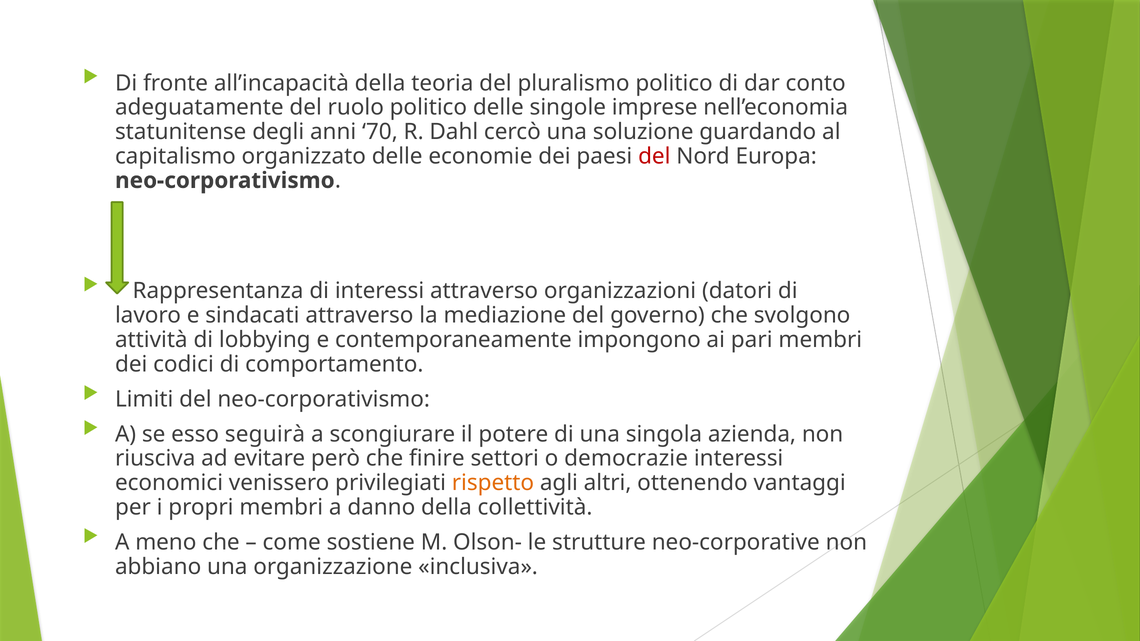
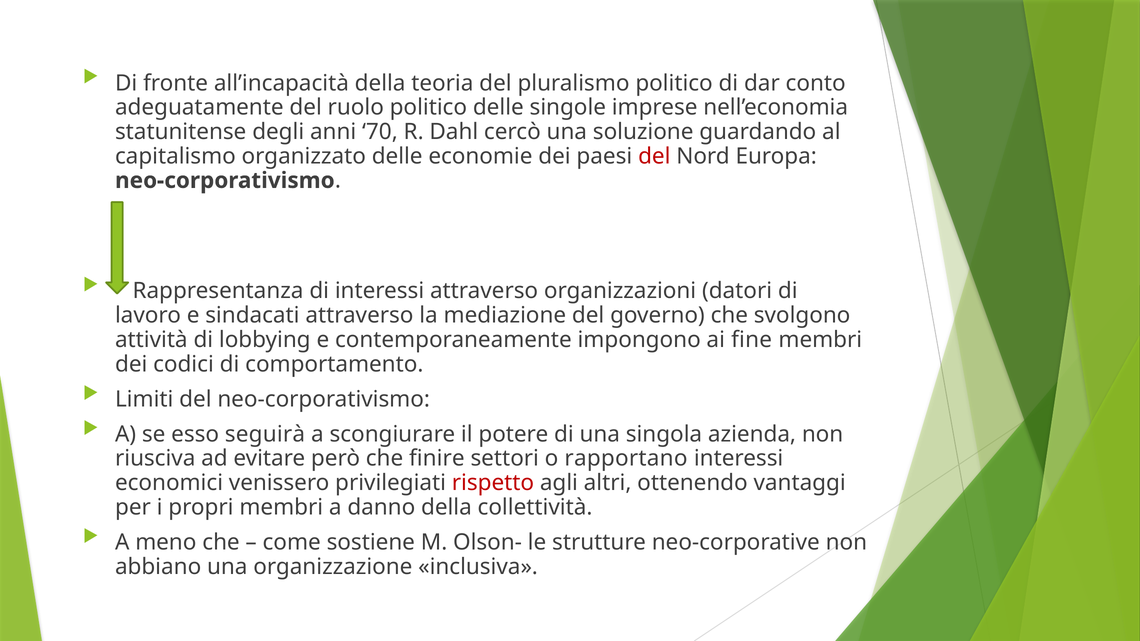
pari: pari -> fine
democrazie: democrazie -> rapportano
rispetto colour: orange -> red
